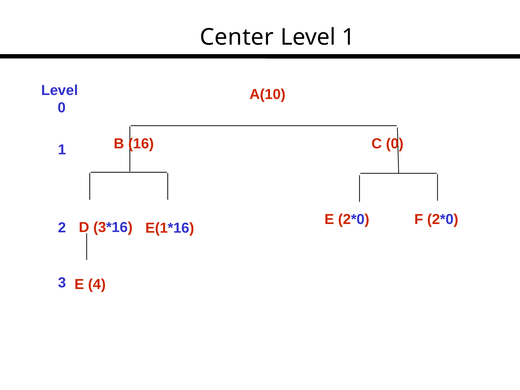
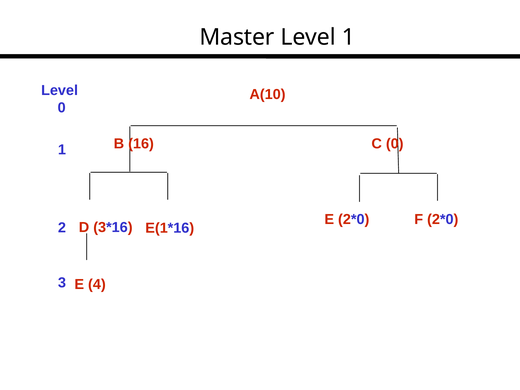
Center: Center -> Master
